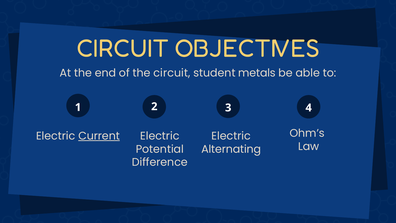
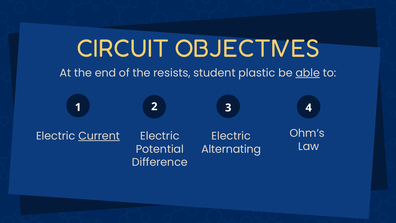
the circuit: circuit -> resists
metals: metals -> plastic
able underline: none -> present
